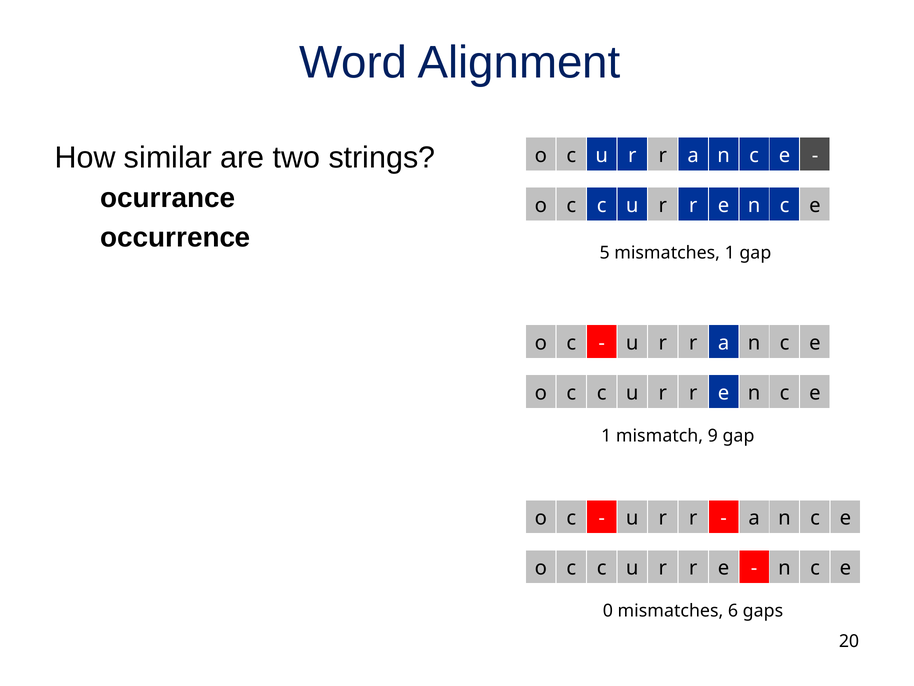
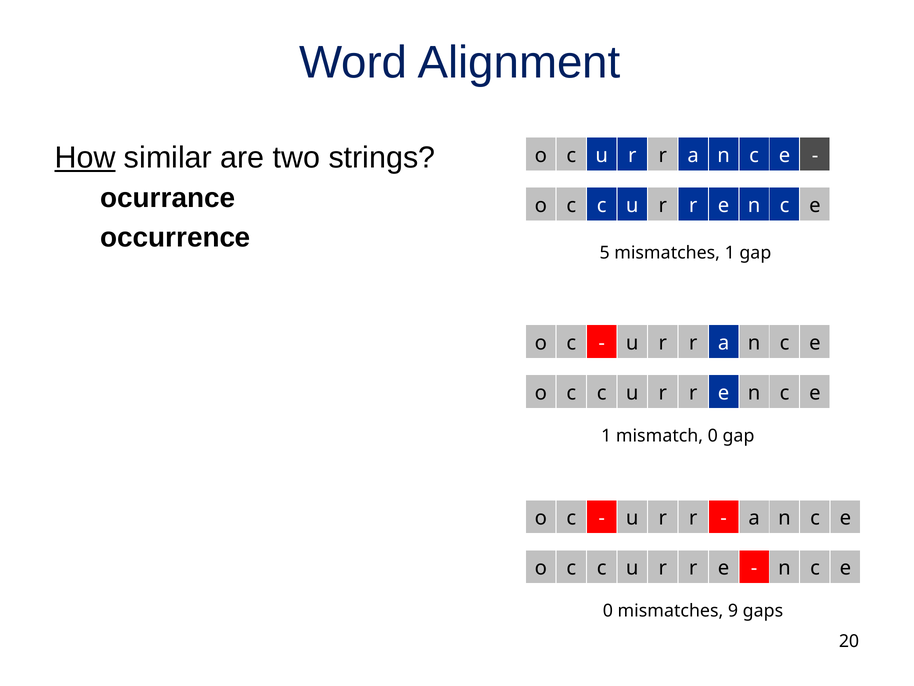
How underline: none -> present
mismatch 9: 9 -> 0
6: 6 -> 9
